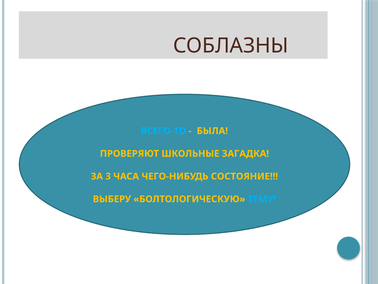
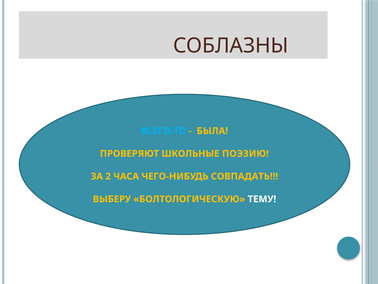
ЗАГАДКА: ЗАГАДКА -> ПОЭЗИЮ
3: 3 -> 2
СОСТОЯНИЕ: СОСТОЯНИЕ -> СОВПАДАТЬ
ТЕМУ colour: light blue -> white
